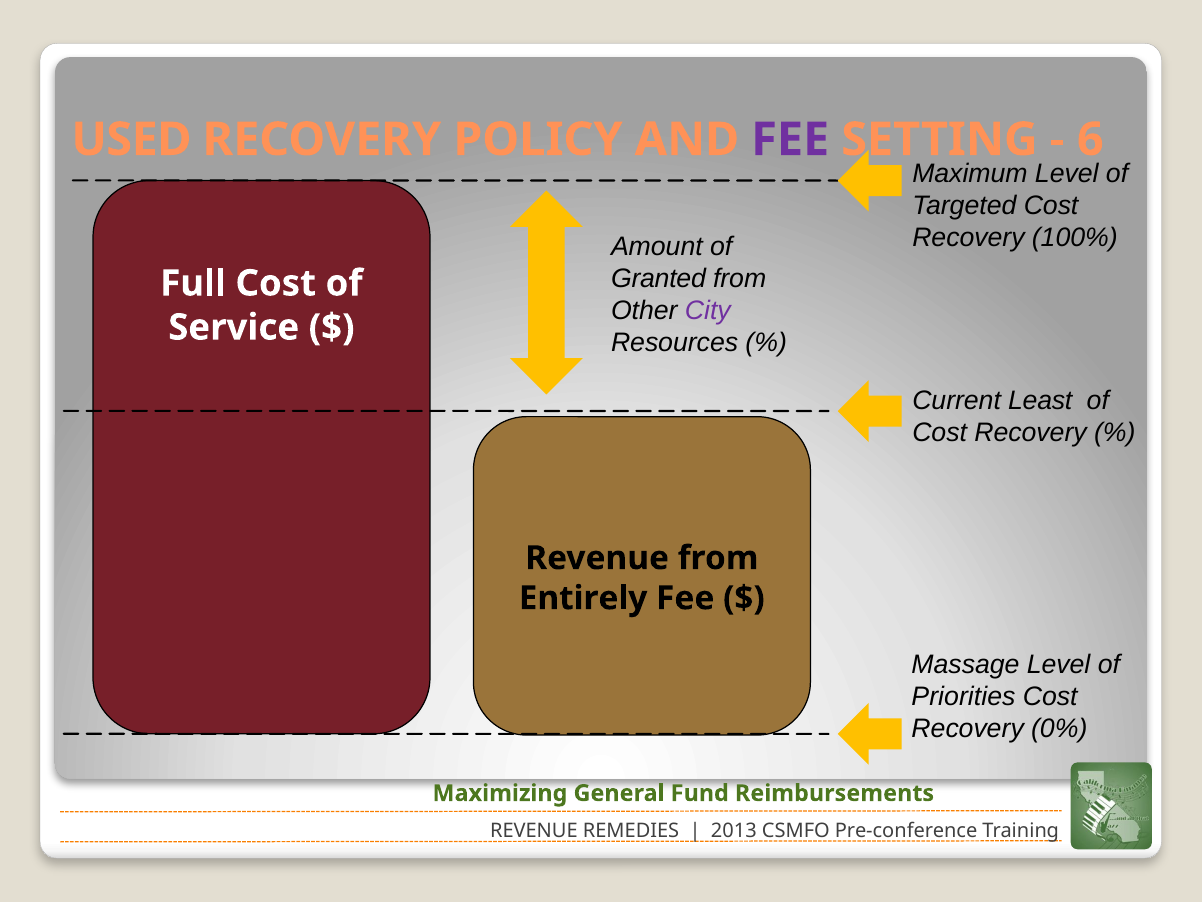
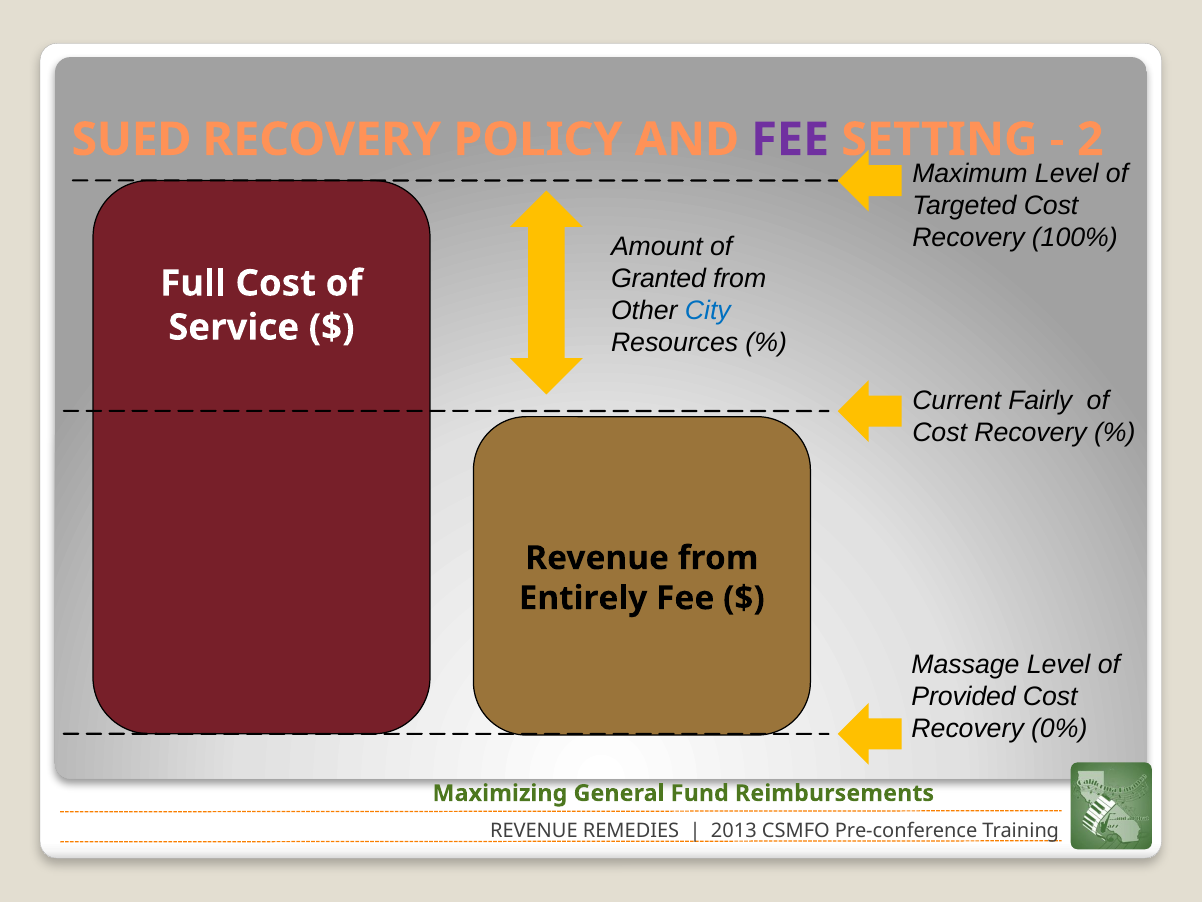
USED: USED -> SUED
6: 6 -> 2
City colour: purple -> blue
Least: Least -> Fairly
Priorities: Priorities -> Provided
